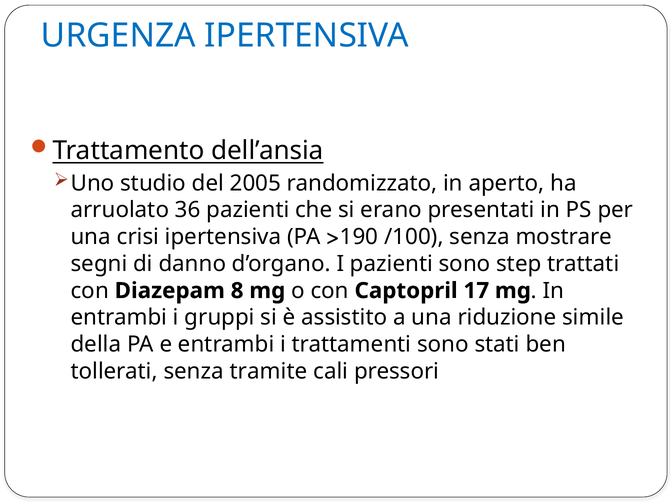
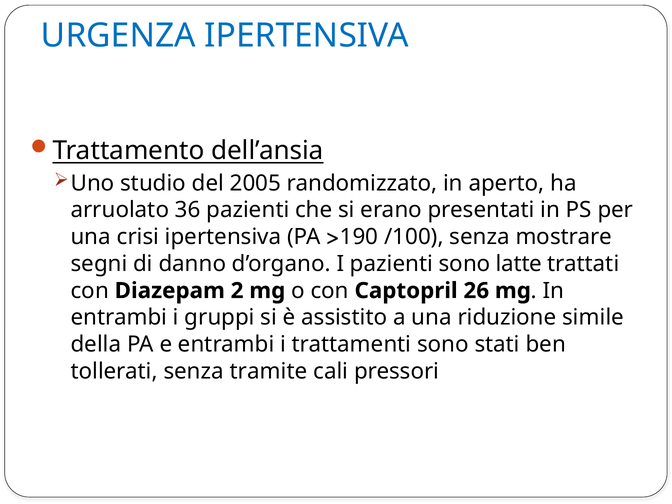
step: step -> latte
8: 8 -> 2
17: 17 -> 26
